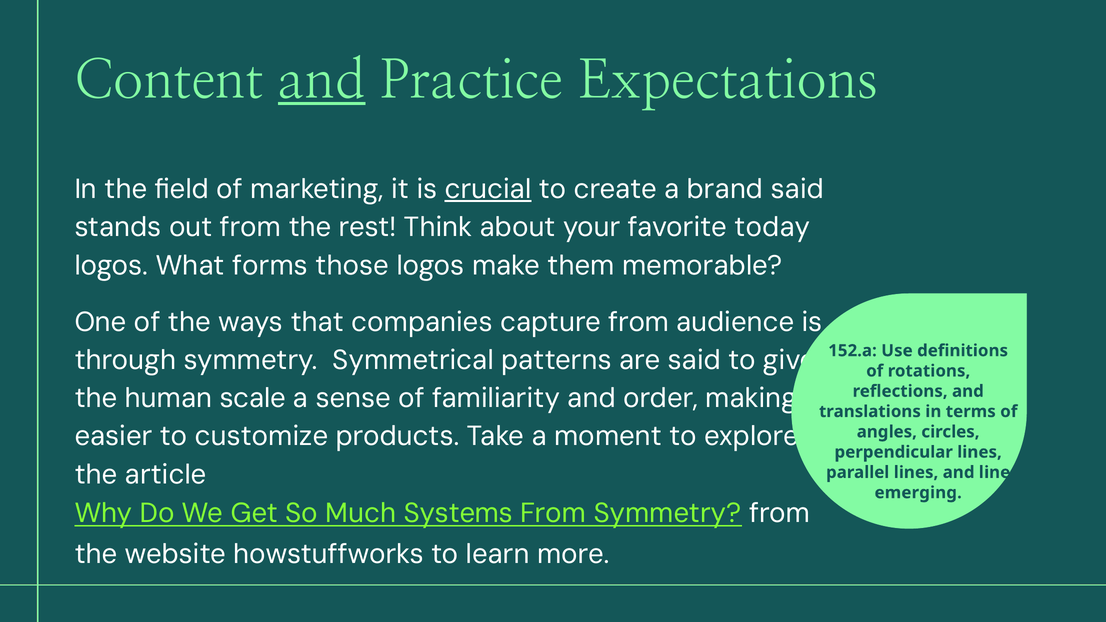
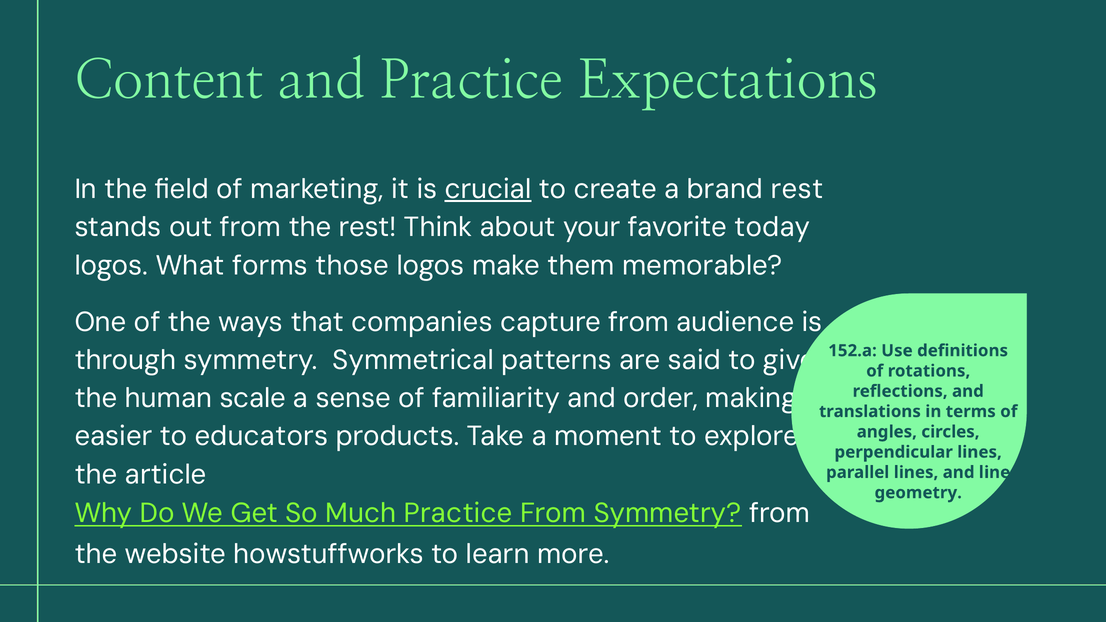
and at (322, 81) underline: present -> none
brand said: said -> rest
customize: customize -> educators
emerging: emerging -> geometry
Much Systems: Systems -> Practice
